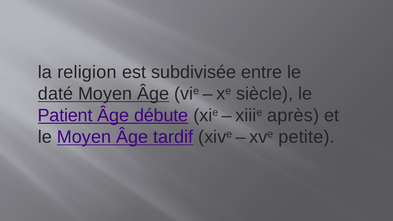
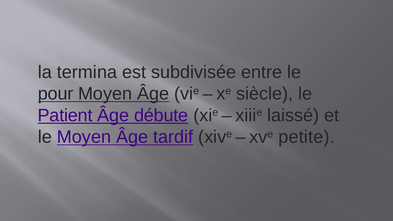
religion: religion -> termina
daté: daté -> pour
après: après -> laissé
